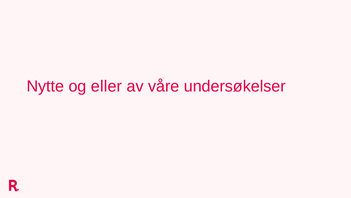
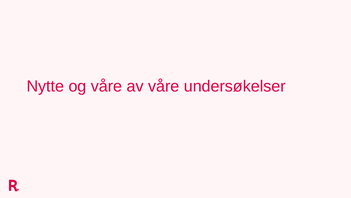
og eller: eller -> våre
